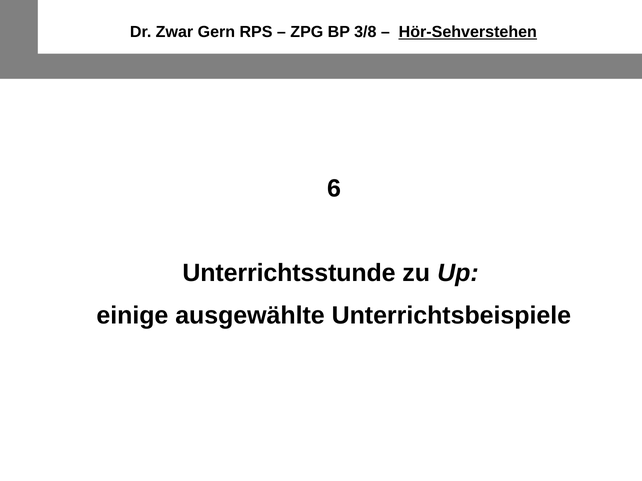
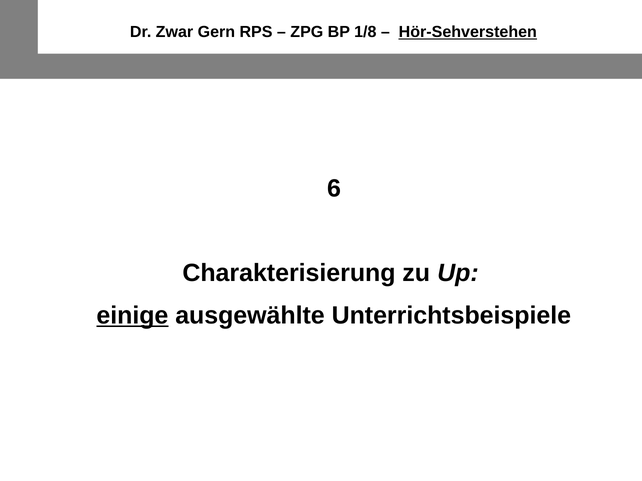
3/8: 3/8 -> 1/8
Unterrichtsstunde: Unterrichtsstunde -> Charakterisierung
einige underline: none -> present
